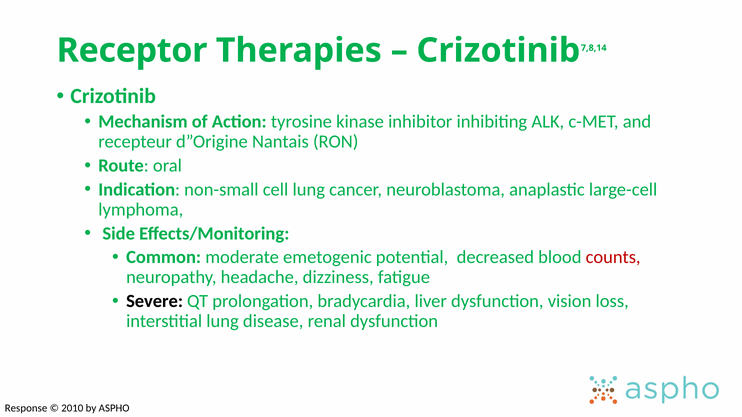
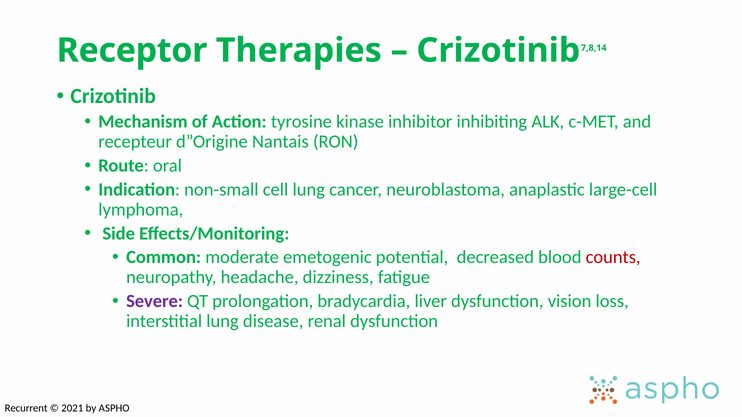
Severe colour: black -> purple
Response: Response -> Recurrent
2010: 2010 -> 2021
